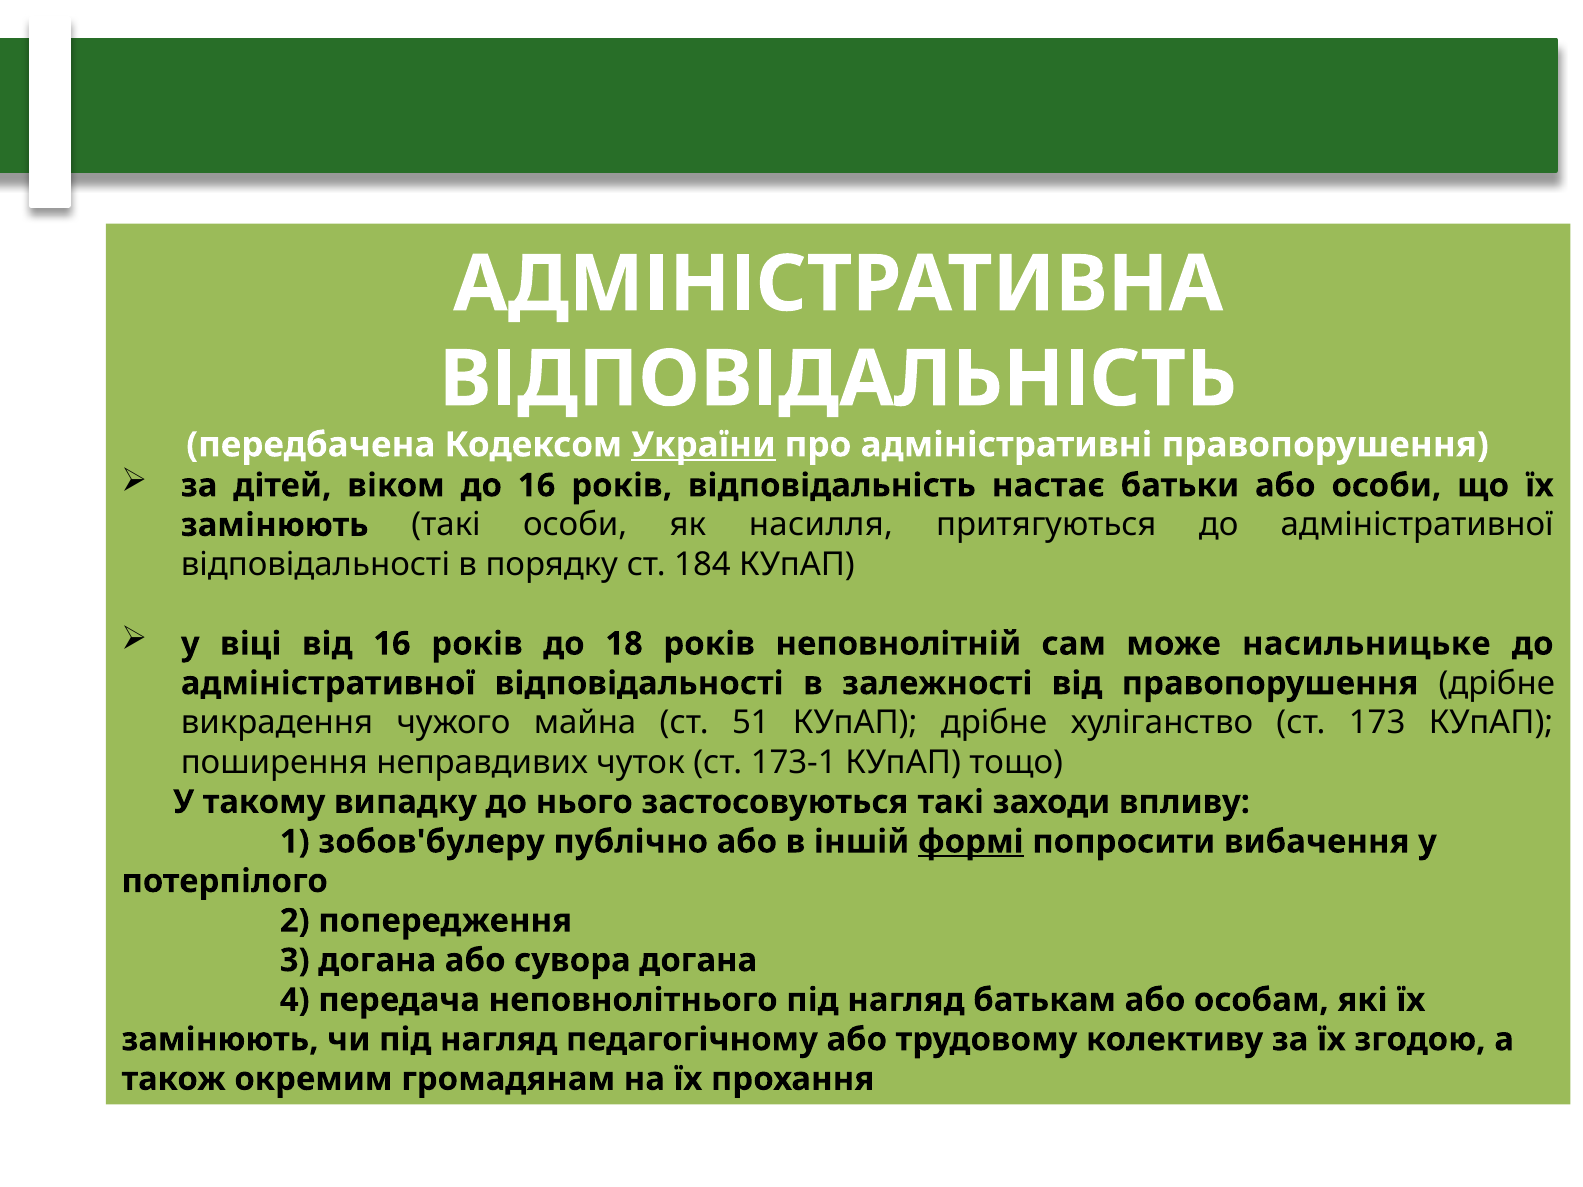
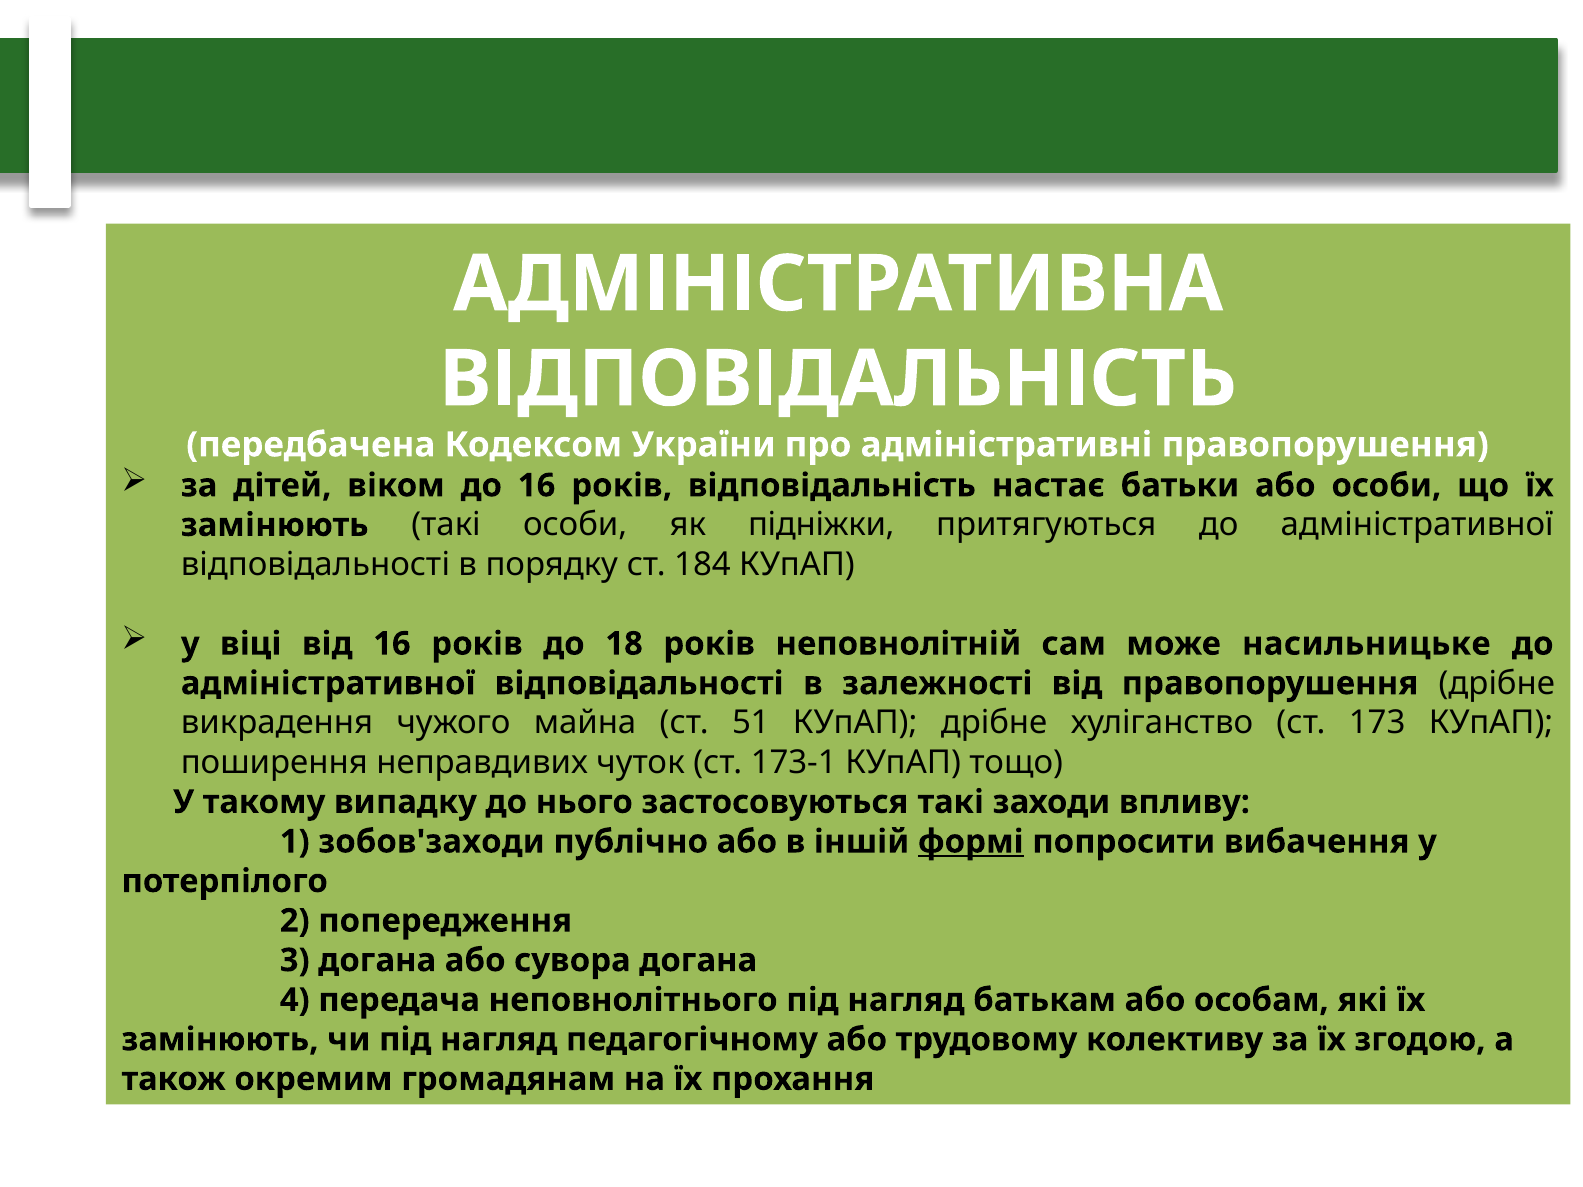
України underline: present -> none
насилля: насилля -> підніжки
зобов'булеру: зобов'булеру -> зобов'заходи
